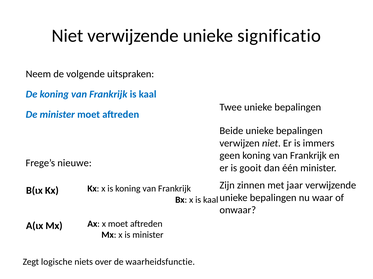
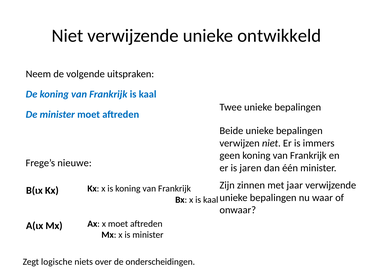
significatio: significatio -> ontwikkeld
gooit: gooit -> jaren
waarheidsfunctie: waarheidsfunctie -> onderscheidingen
